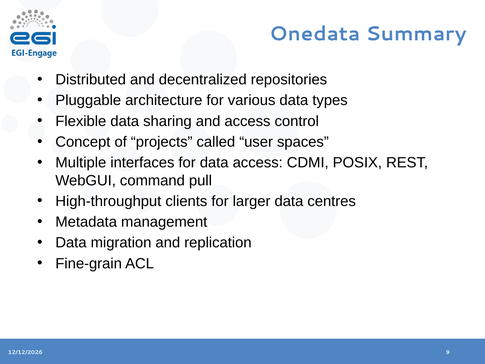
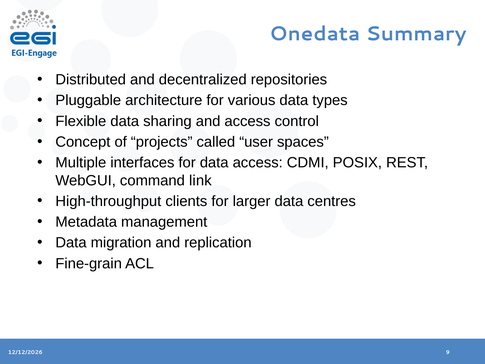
pull: pull -> link
